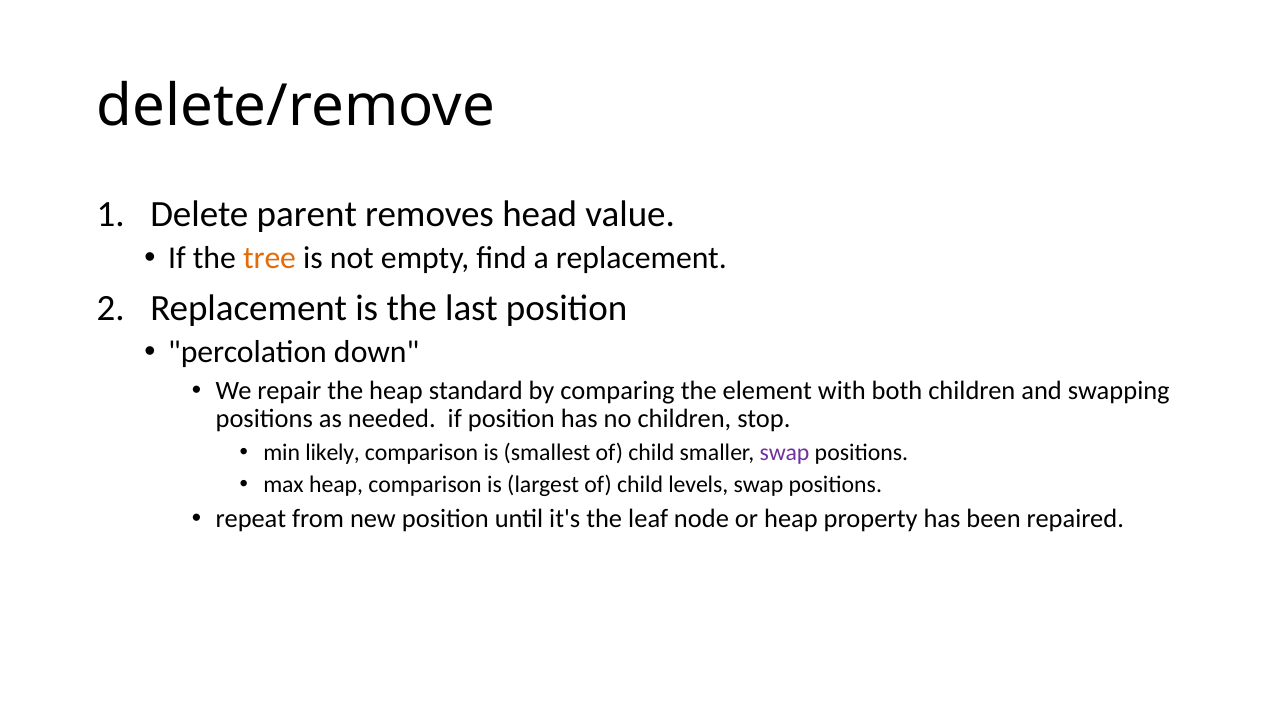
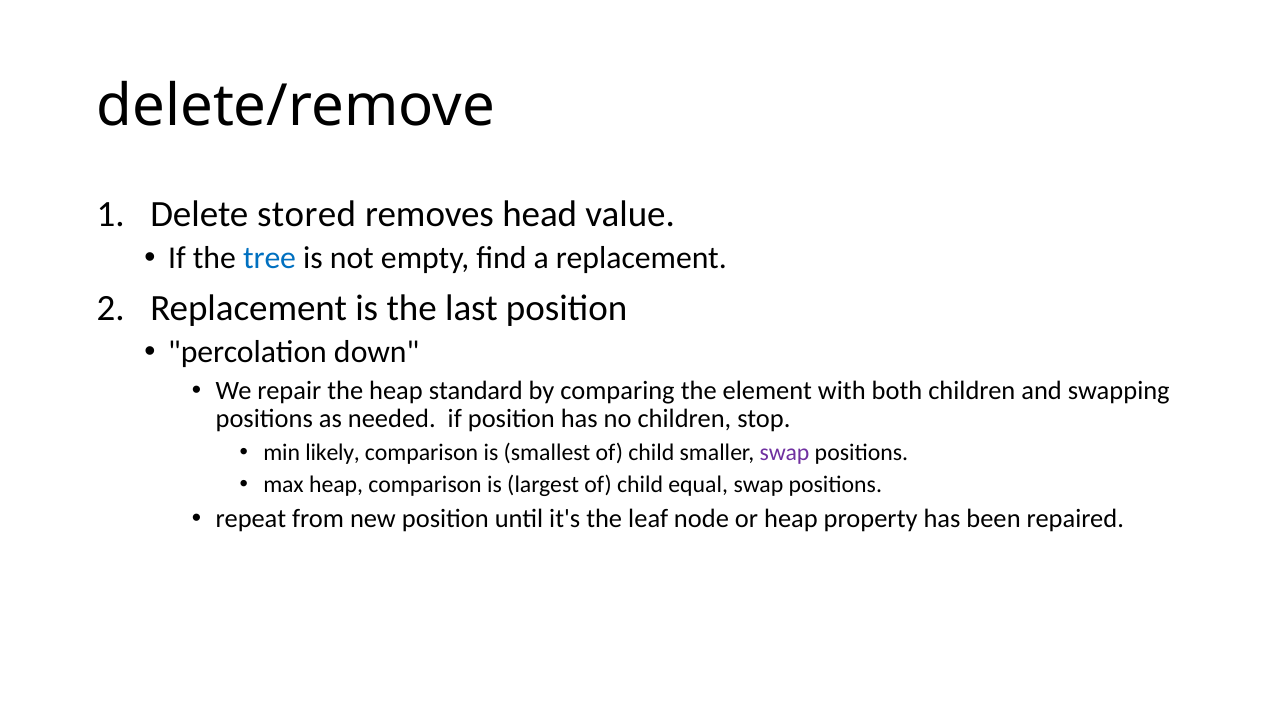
parent: parent -> stored
tree colour: orange -> blue
levels: levels -> equal
